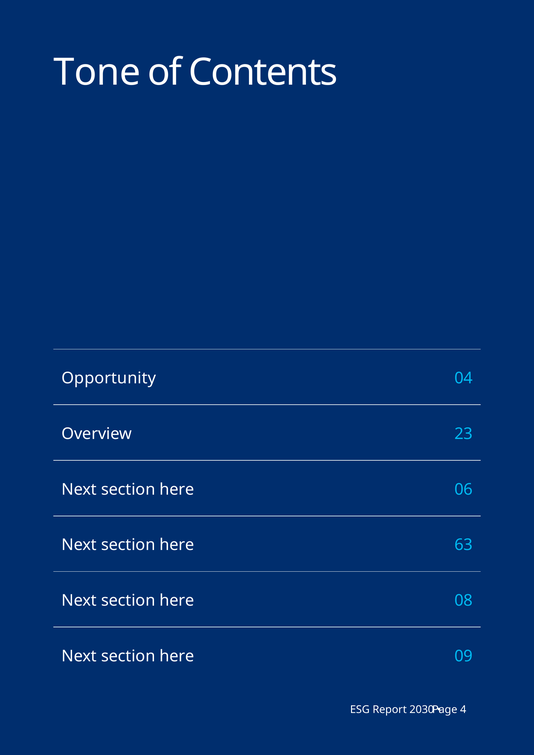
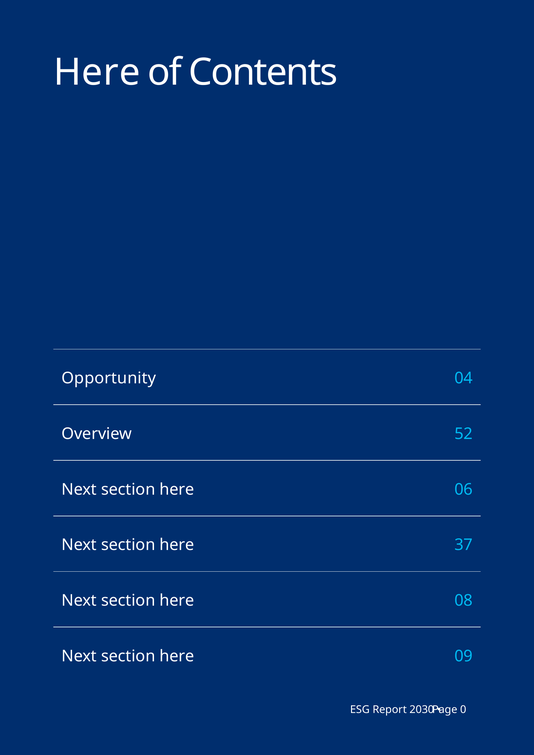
Tone at (97, 73): Tone -> Here
23: 23 -> 52
63: 63 -> 37
4: 4 -> 0
